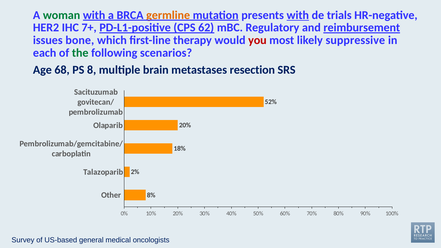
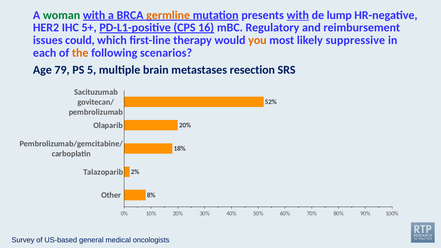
trials: trials -> lump
7+: 7+ -> 5+
62: 62 -> 16
reimbursement underline: present -> none
bone: bone -> could
you colour: red -> orange
the colour: green -> orange
68: 68 -> 79
8: 8 -> 5
